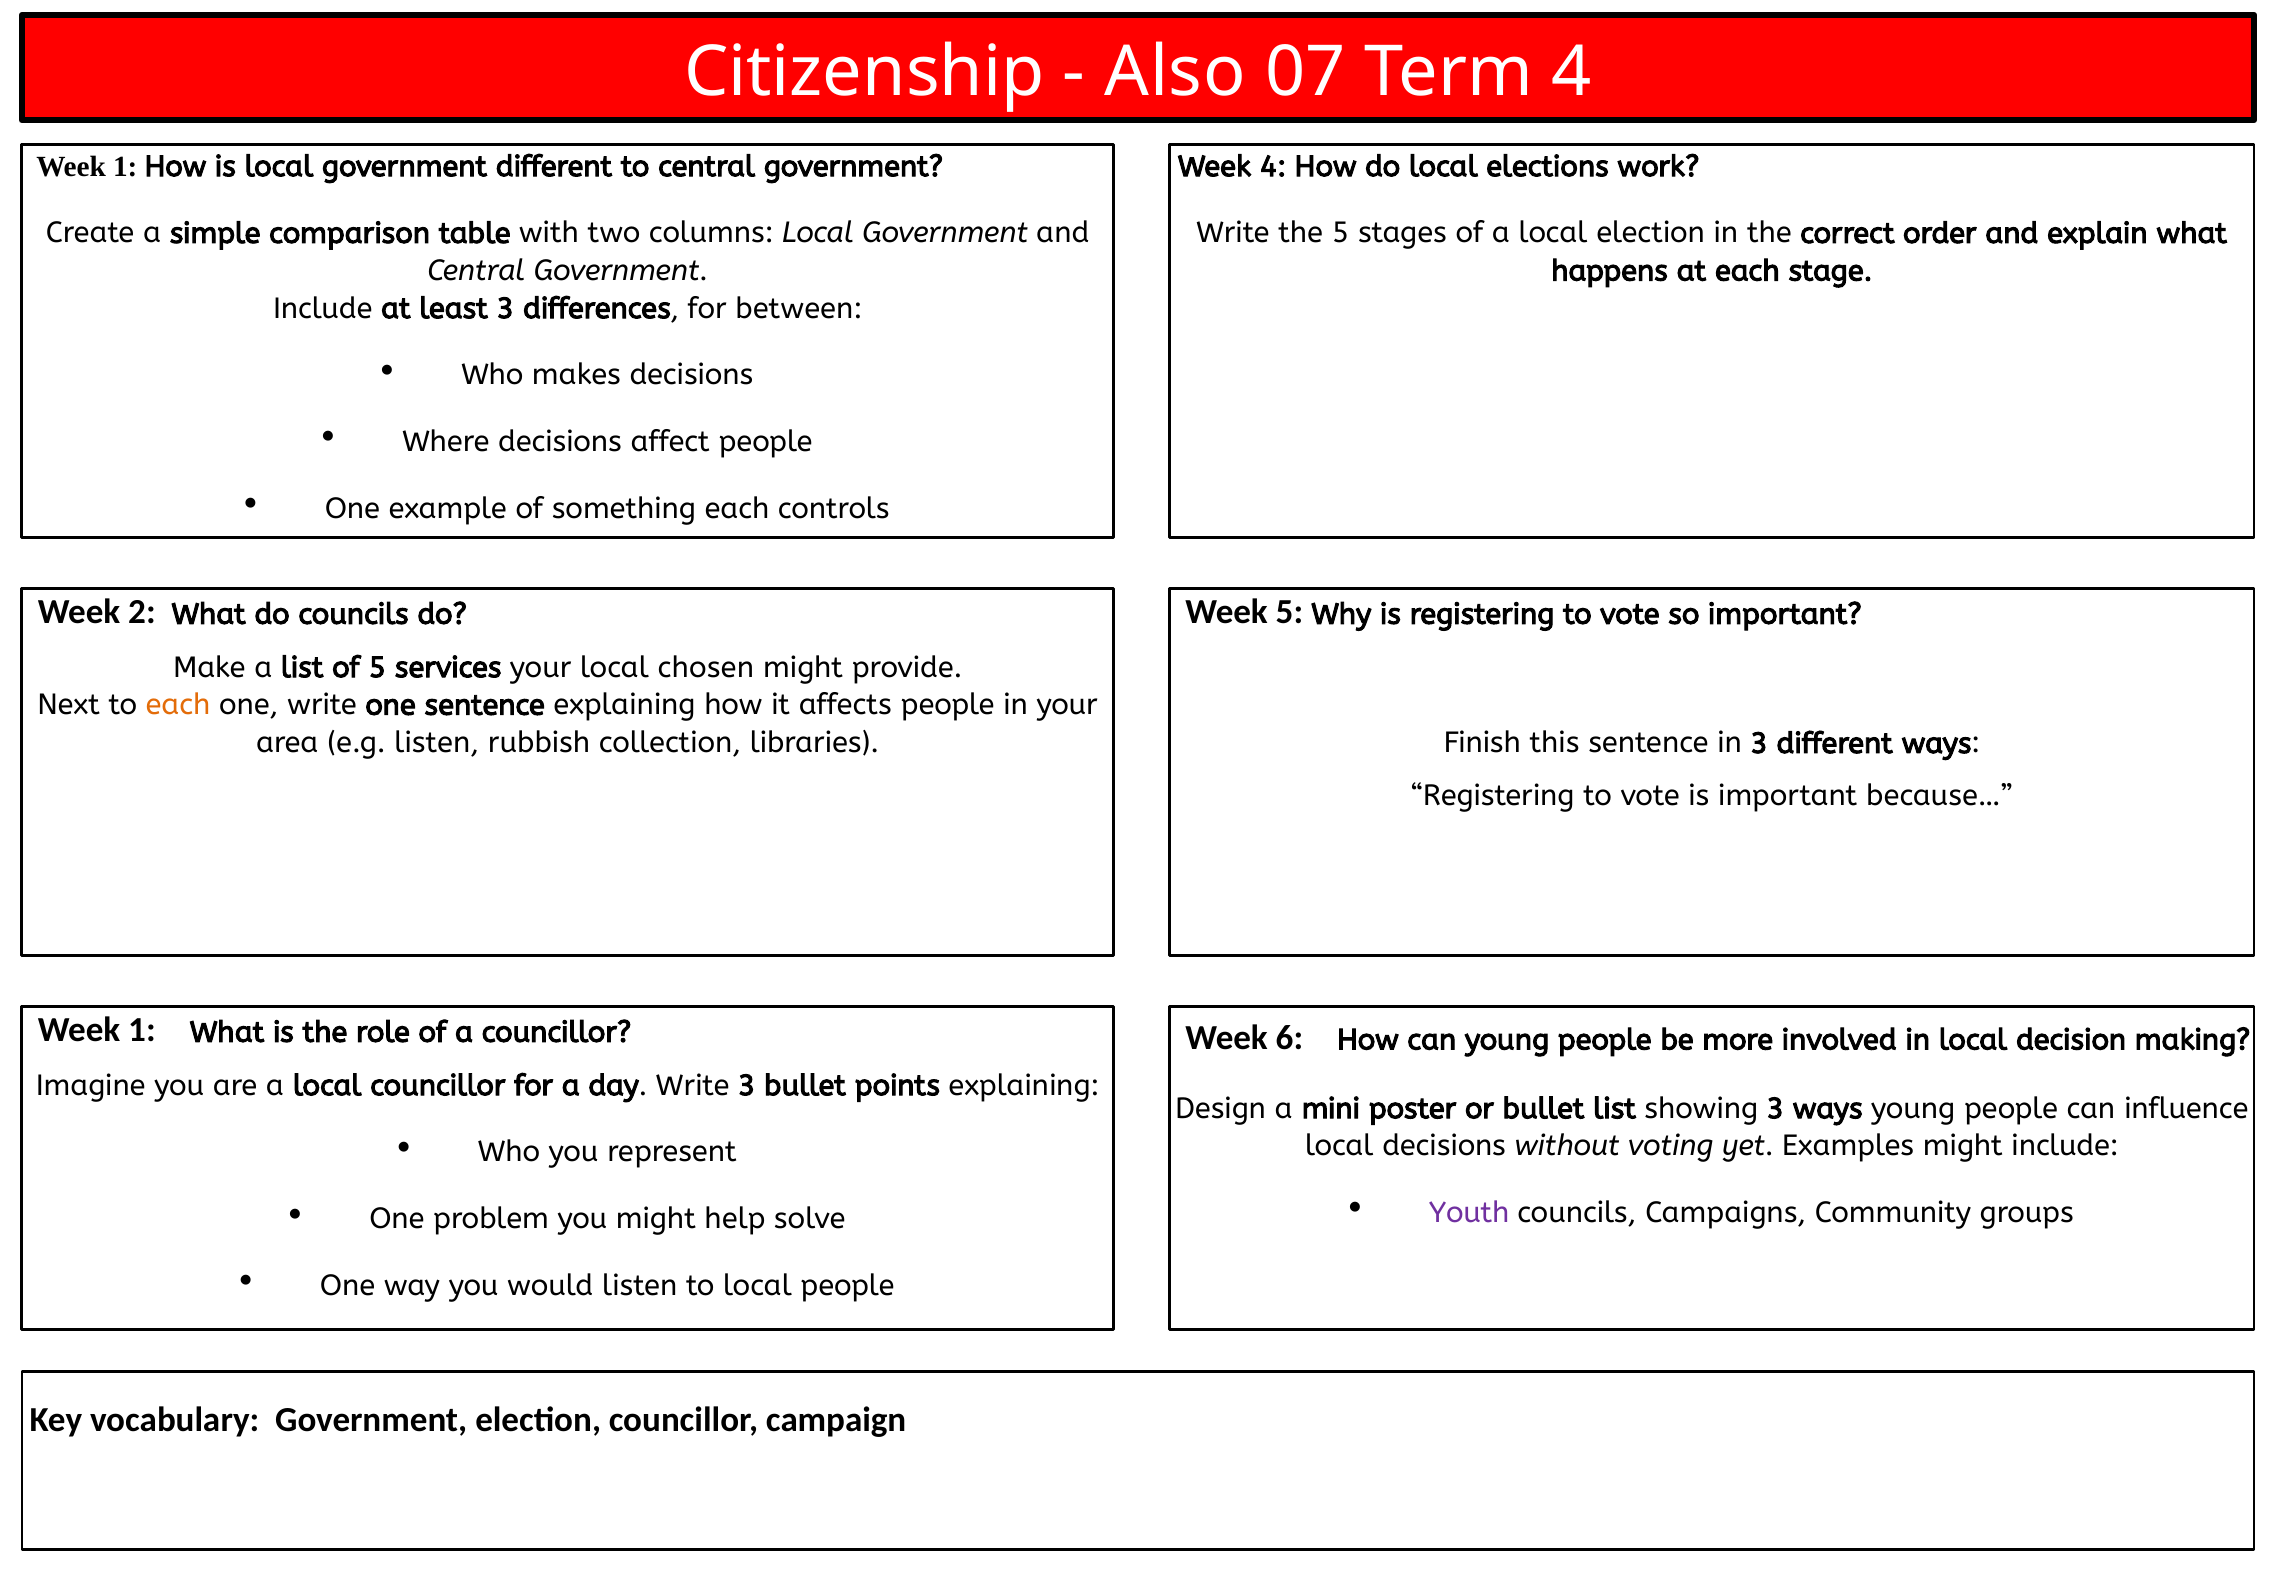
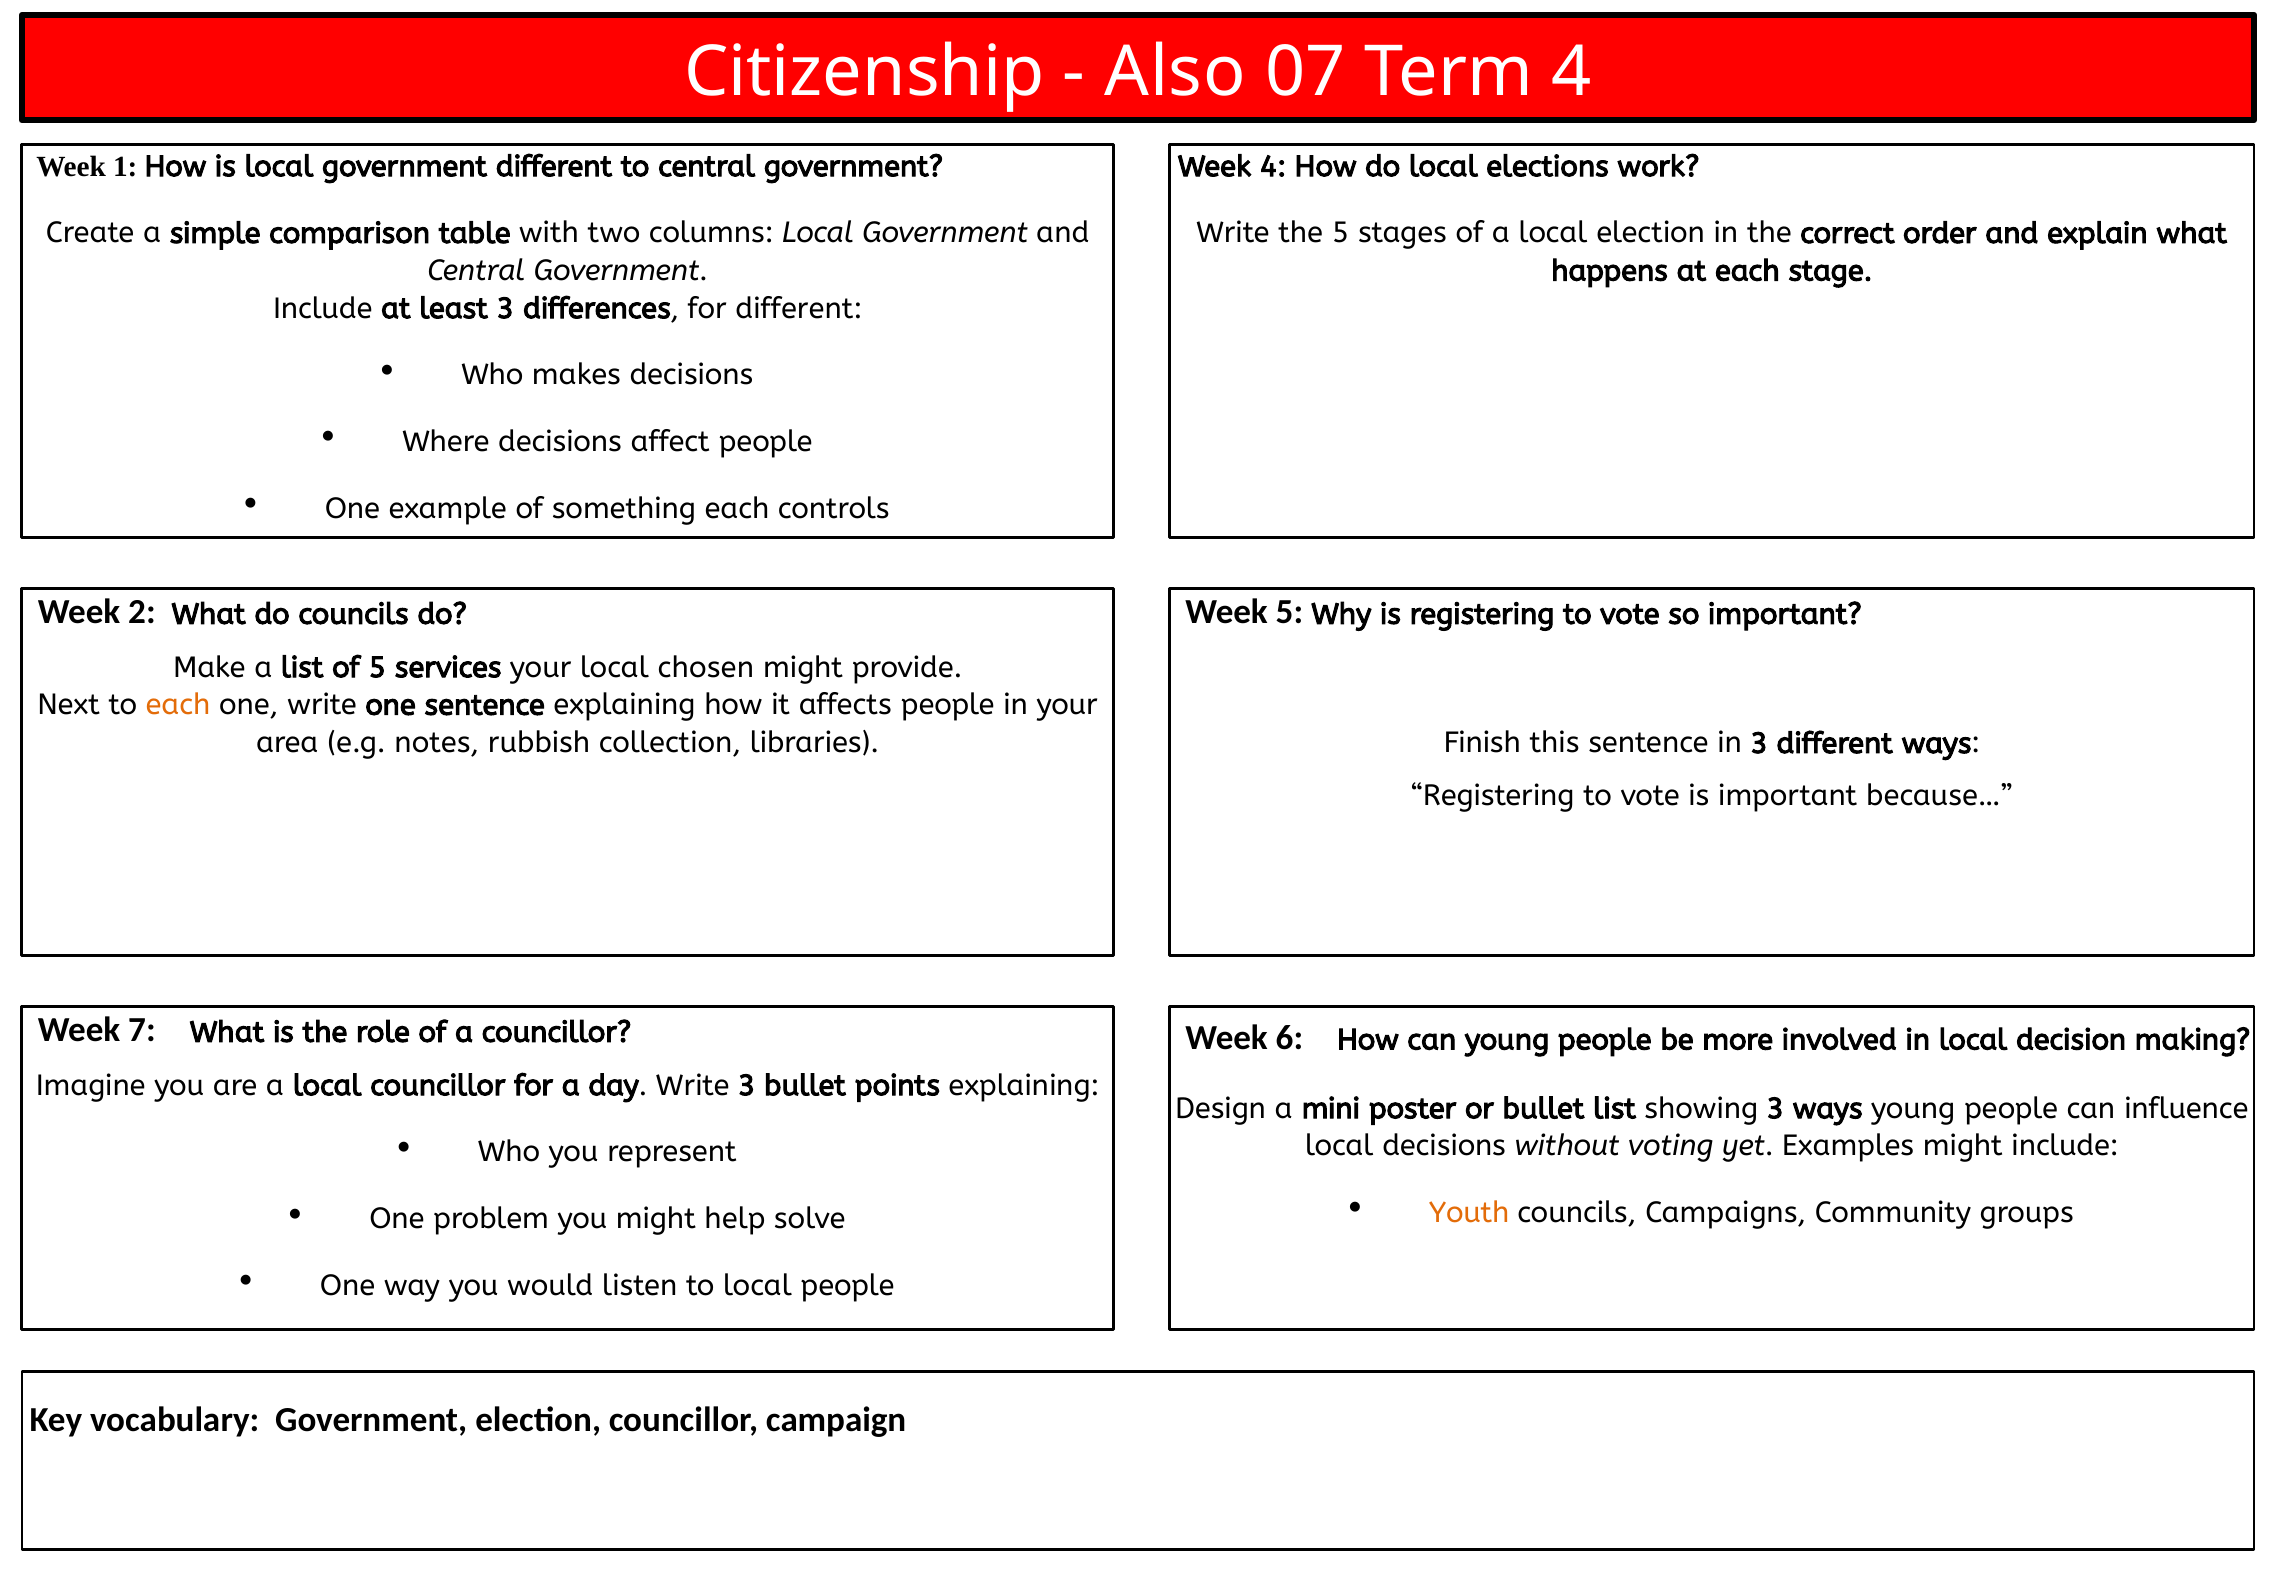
for between: between -> different
e.g listen: listen -> notes
1 at (142, 1030): 1 -> 7
Youth colour: purple -> orange
